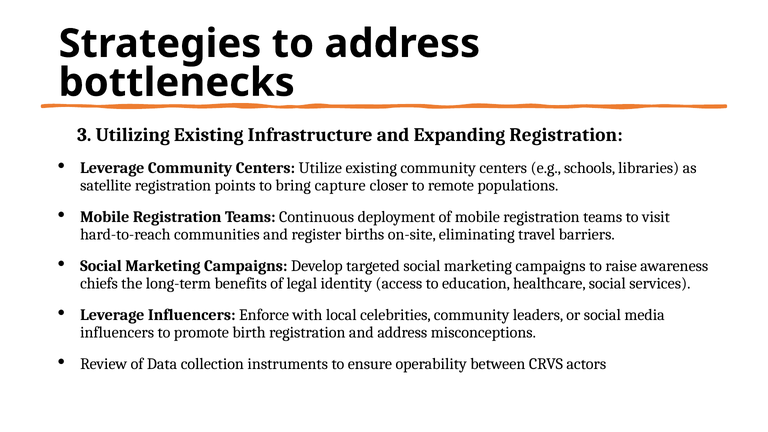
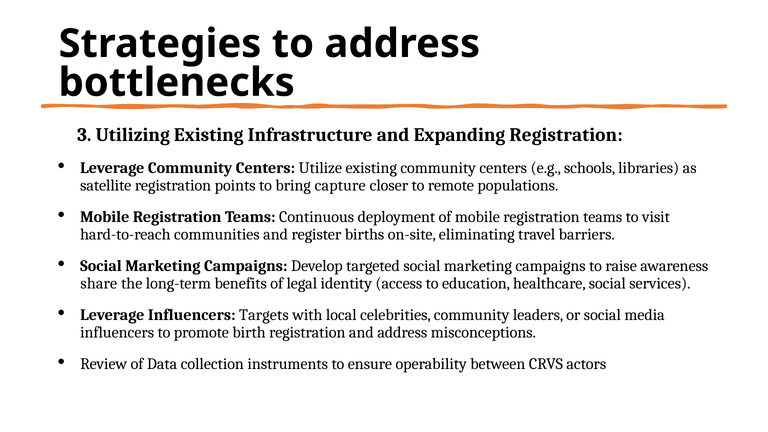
chiefs: chiefs -> share
Enforce: Enforce -> Targets
